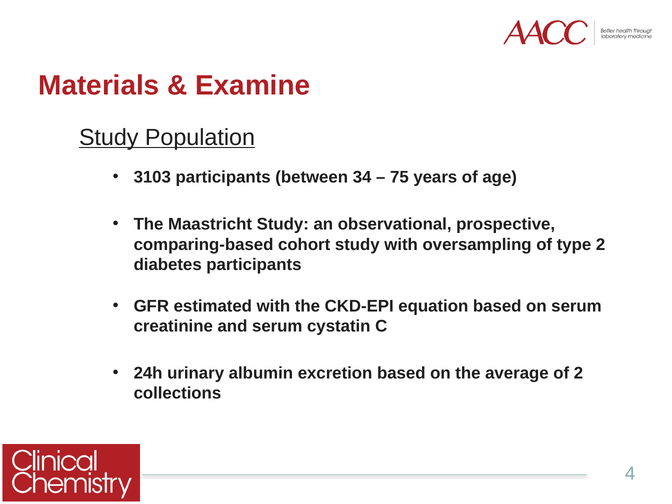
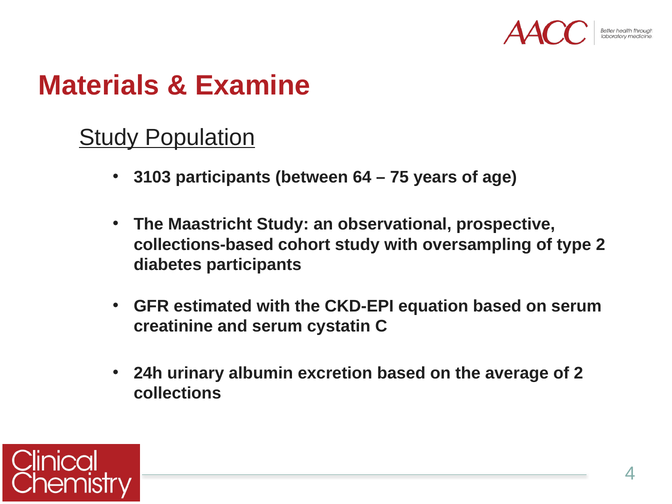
34: 34 -> 64
comparing-based: comparing-based -> collections-based
